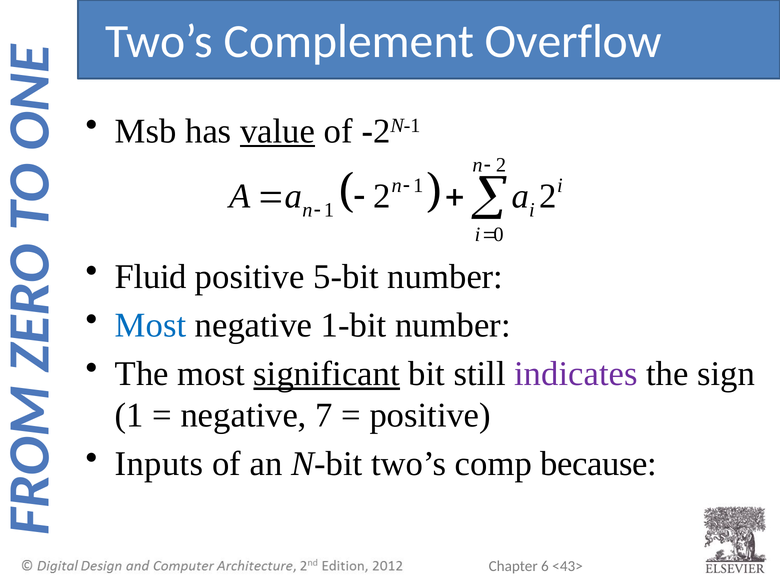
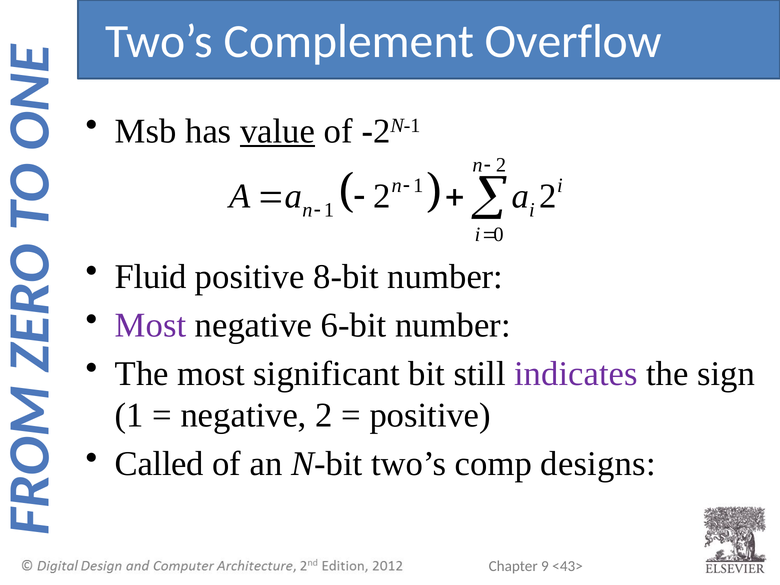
5-bit: 5-bit -> 8-bit
Most at (151, 325) colour: blue -> purple
1-bit: 1-bit -> 6-bit
significant underline: present -> none
negative 7: 7 -> 2
Inputs: Inputs -> Called
because: because -> designs
6: 6 -> 9
